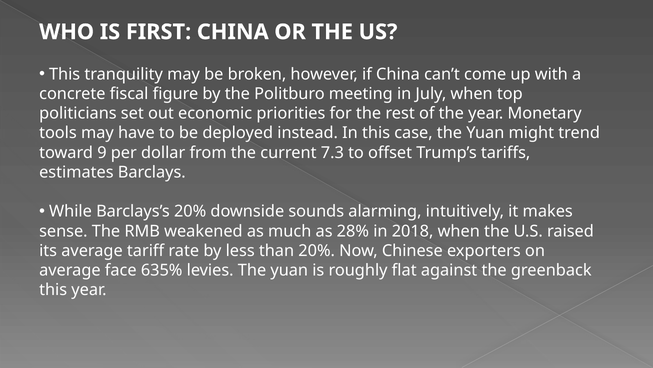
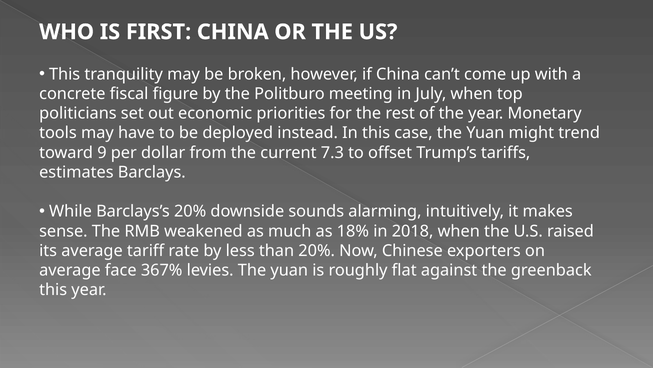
28%: 28% -> 18%
635%: 635% -> 367%
